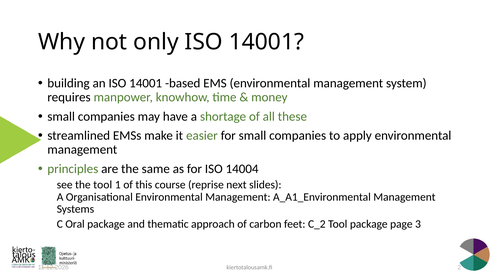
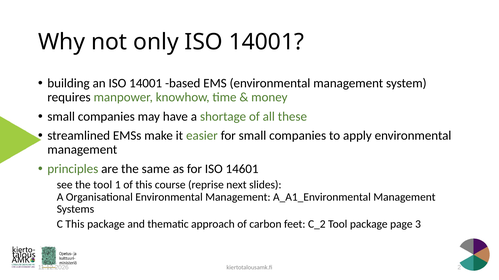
14004: 14004 -> 14601
C Oral: Oral -> This
